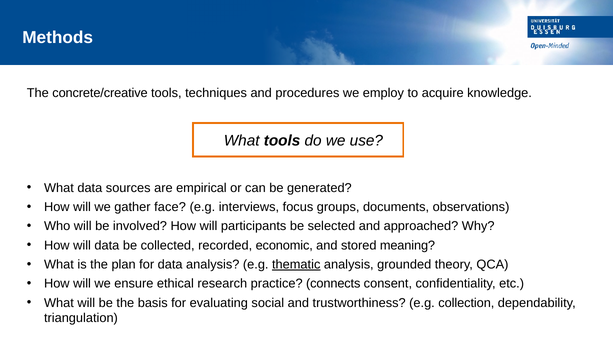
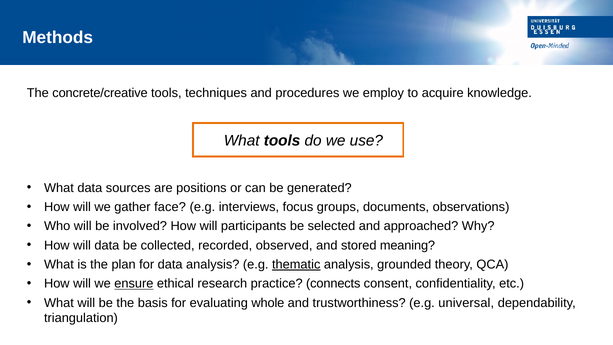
empirical: empirical -> positions
economic: economic -> observed
ensure underline: none -> present
social: social -> whole
collection: collection -> universal
